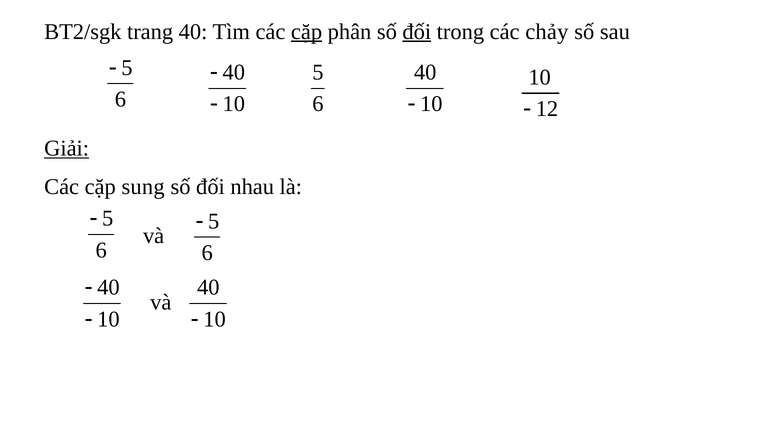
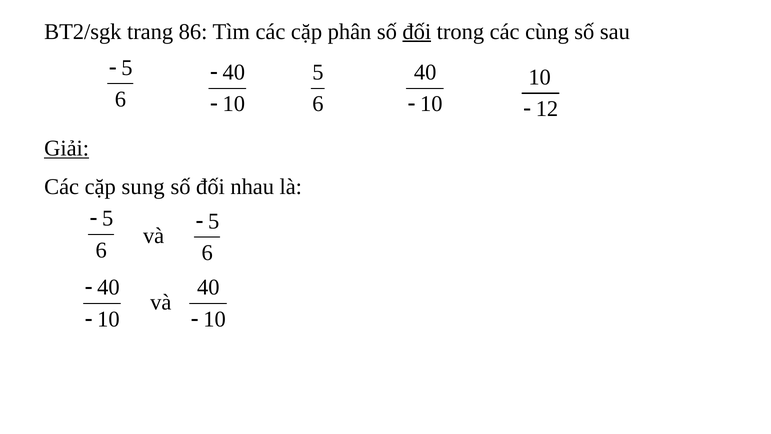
trang 40: 40 -> 86
cặp at (307, 32) underline: present -> none
chảy: chảy -> cùng
